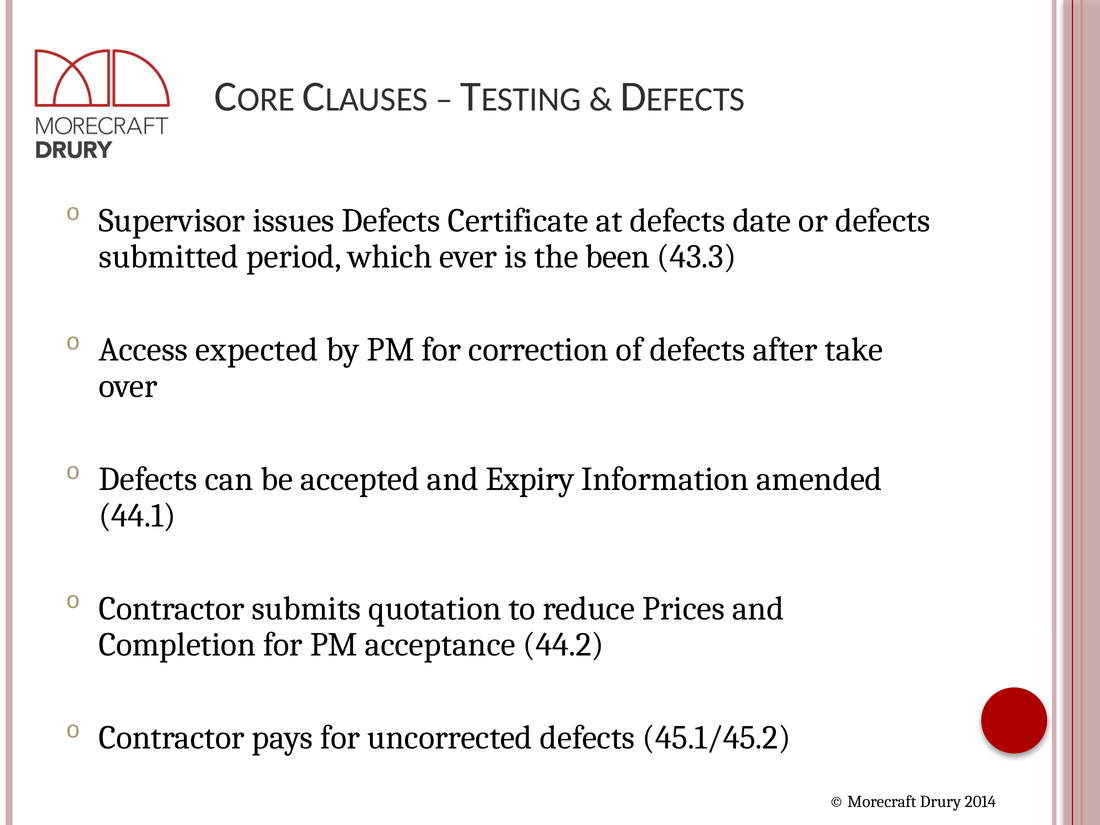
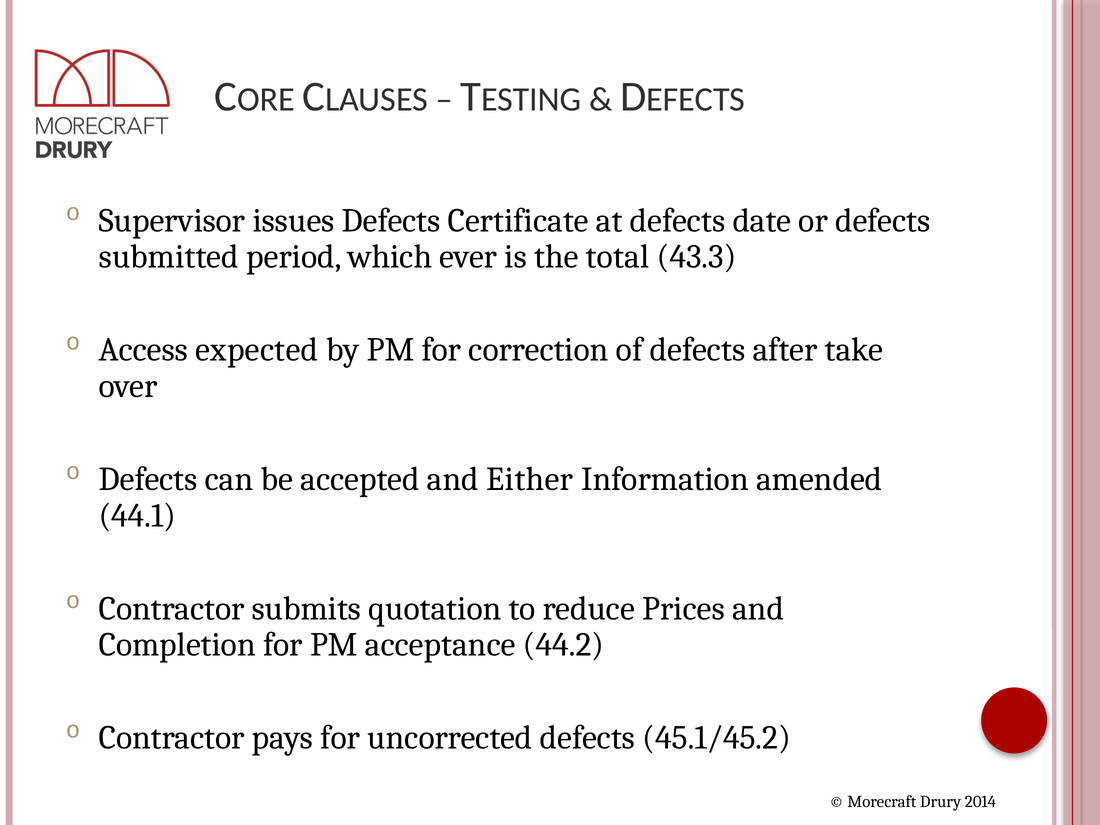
been: been -> total
Expiry: Expiry -> Either
